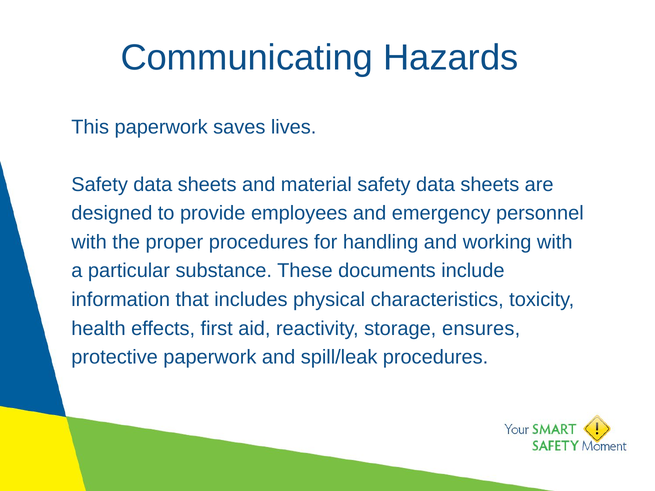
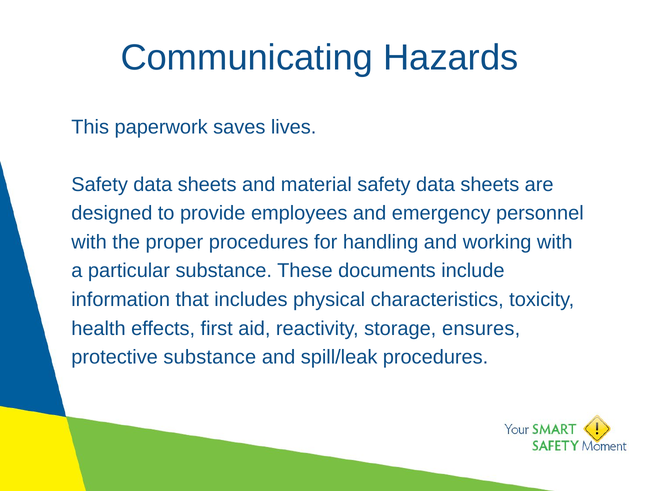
protective paperwork: paperwork -> substance
